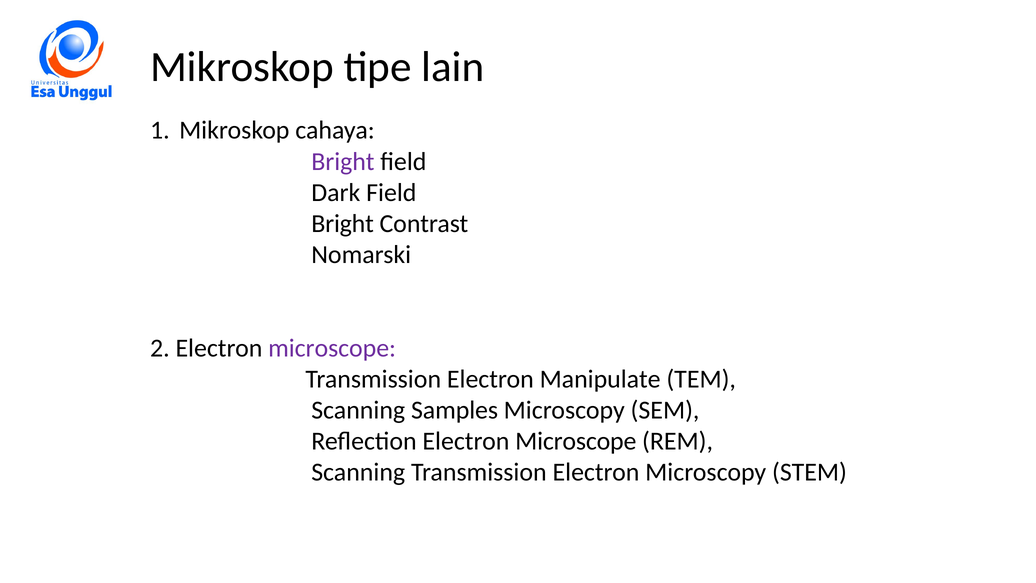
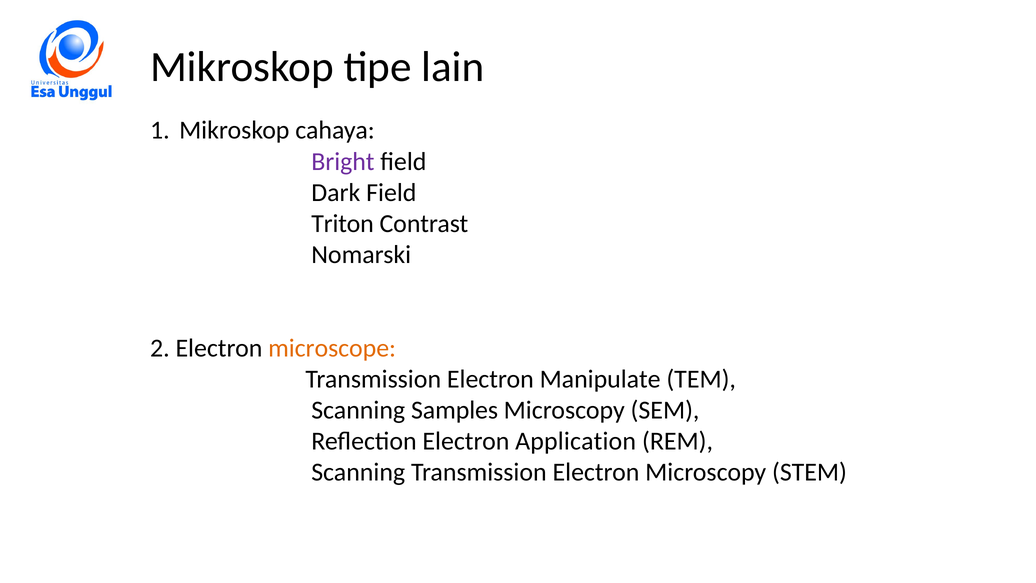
Bright at (343, 224): Bright -> Triton
microscope at (332, 348) colour: purple -> orange
Reflection Electron Microscope: Microscope -> Application
